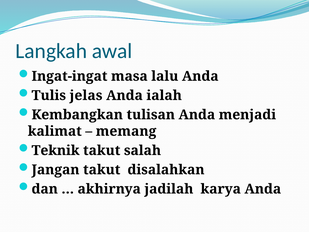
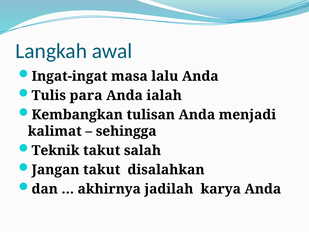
jelas: jelas -> para
memang: memang -> sehingga
